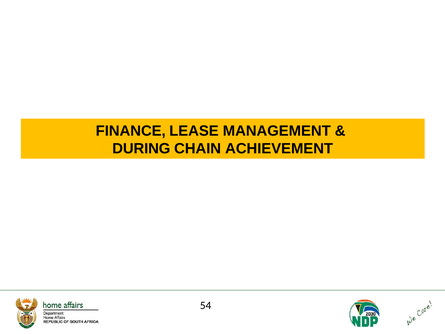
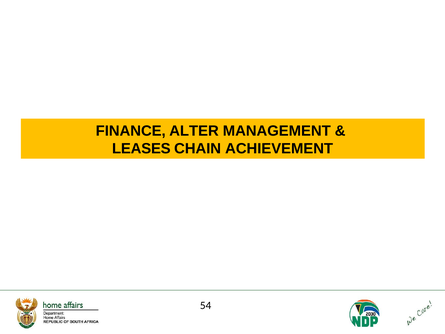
LEASE: LEASE -> ALTER
DURING: DURING -> LEASES
